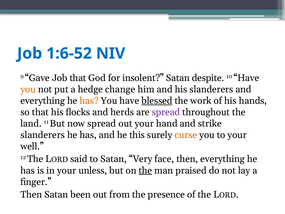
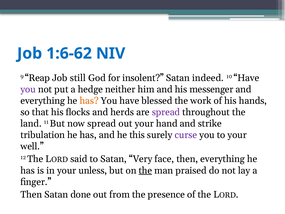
1:6-52: 1:6-52 -> 1:6-62
Gave: Gave -> Reap
Job that: that -> still
despite: despite -> indeed
you at (28, 89) colour: orange -> purple
change: change -> neither
his slanderers: slanderers -> messenger
blessed underline: present -> none
slanderers at (43, 135): slanderers -> tribulation
curse colour: orange -> purple
been: been -> done
